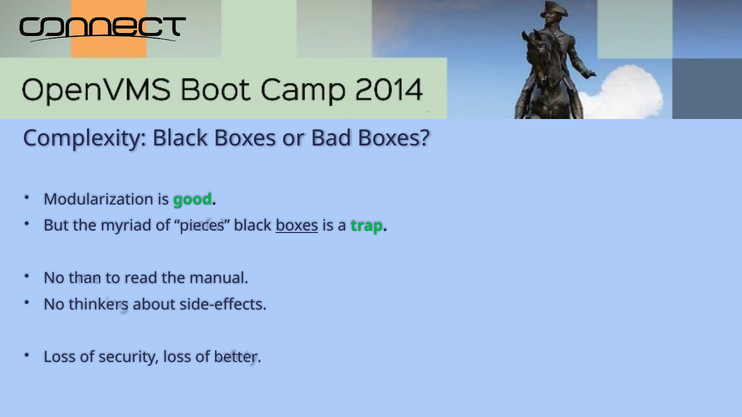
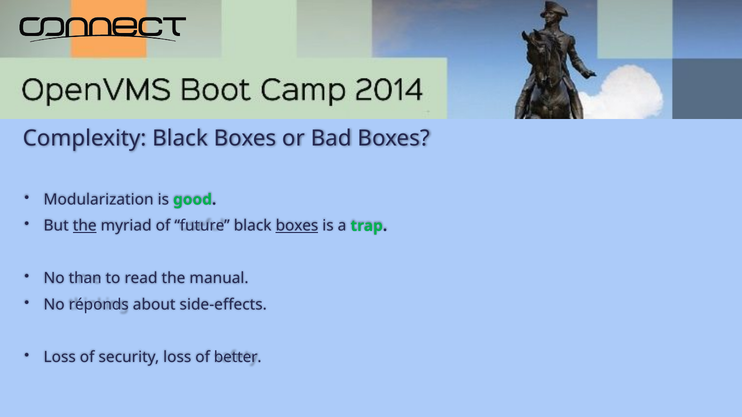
the at (85, 226) underline: none -> present
pieces: pieces -> future
thinkers: thinkers -> réponds
